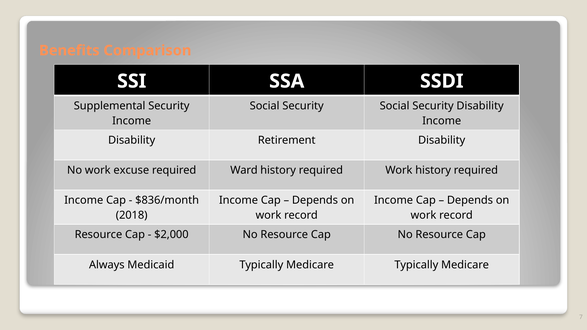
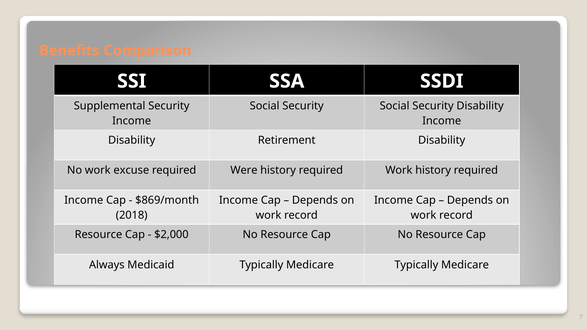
Ward: Ward -> Were
$836/month: $836/month -> $869/month
